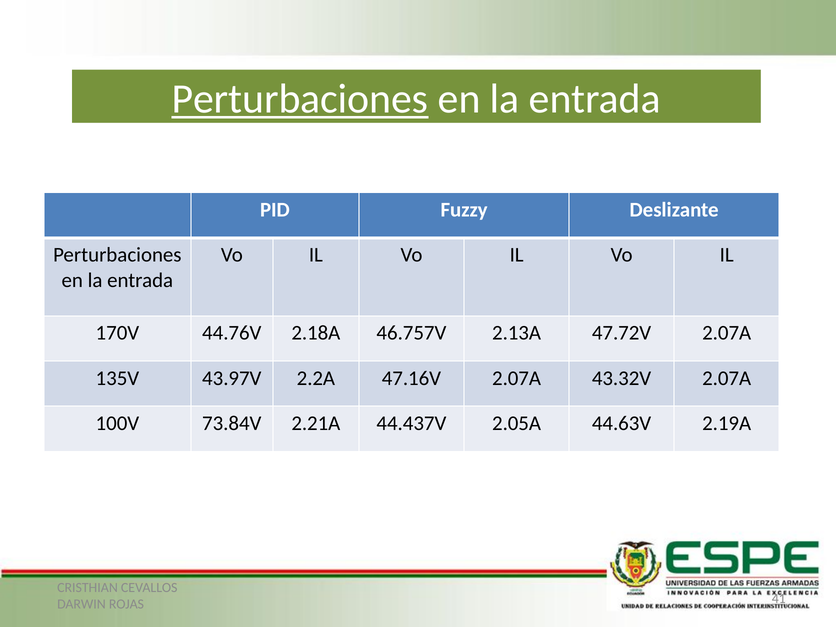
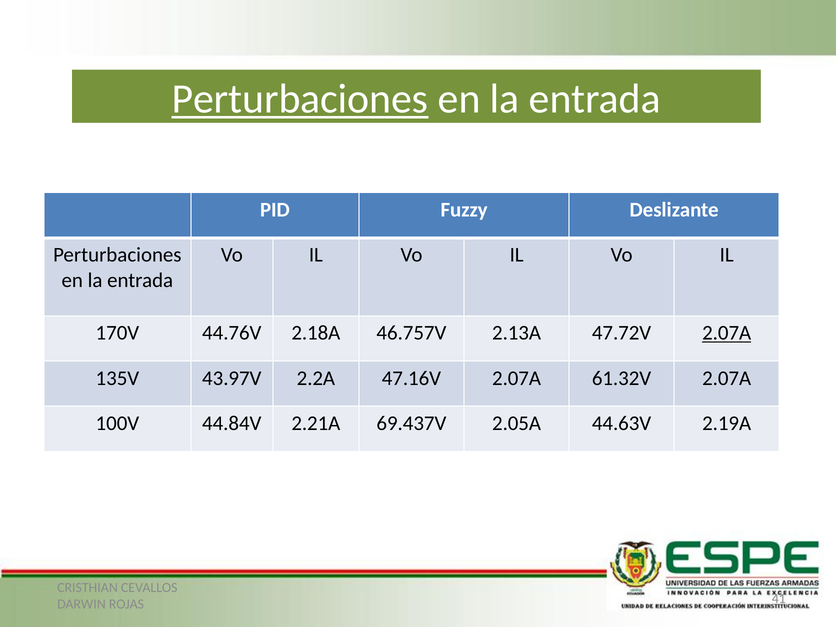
2.07A at (727, 333) underline: none -> present
43.32V: 43.32V -> 61.32V
73.84V: 73.84V -> 44.84V
44.437V: 44.437V -> 69.437V
